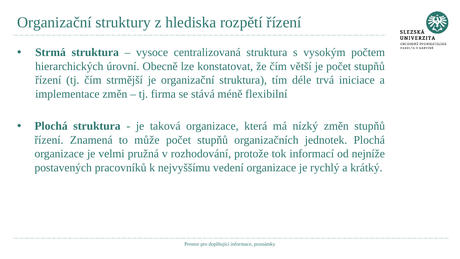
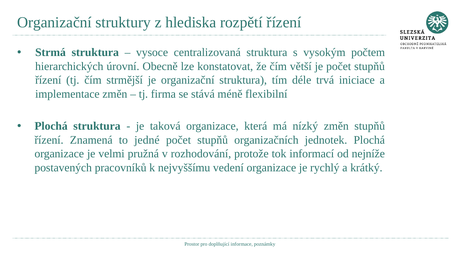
může: může -> jedné
